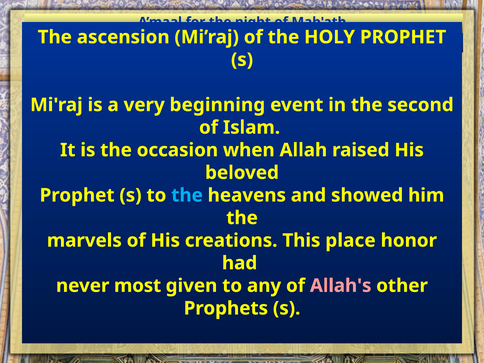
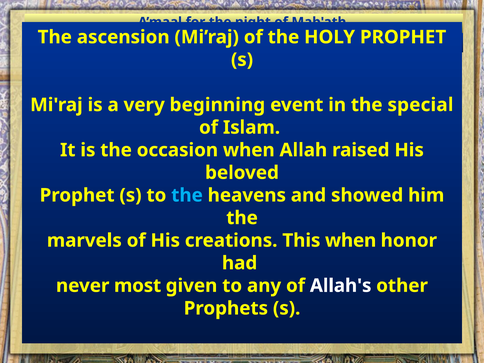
second: second -> special
This place: place -> when
Allah's colour: pink -> white
